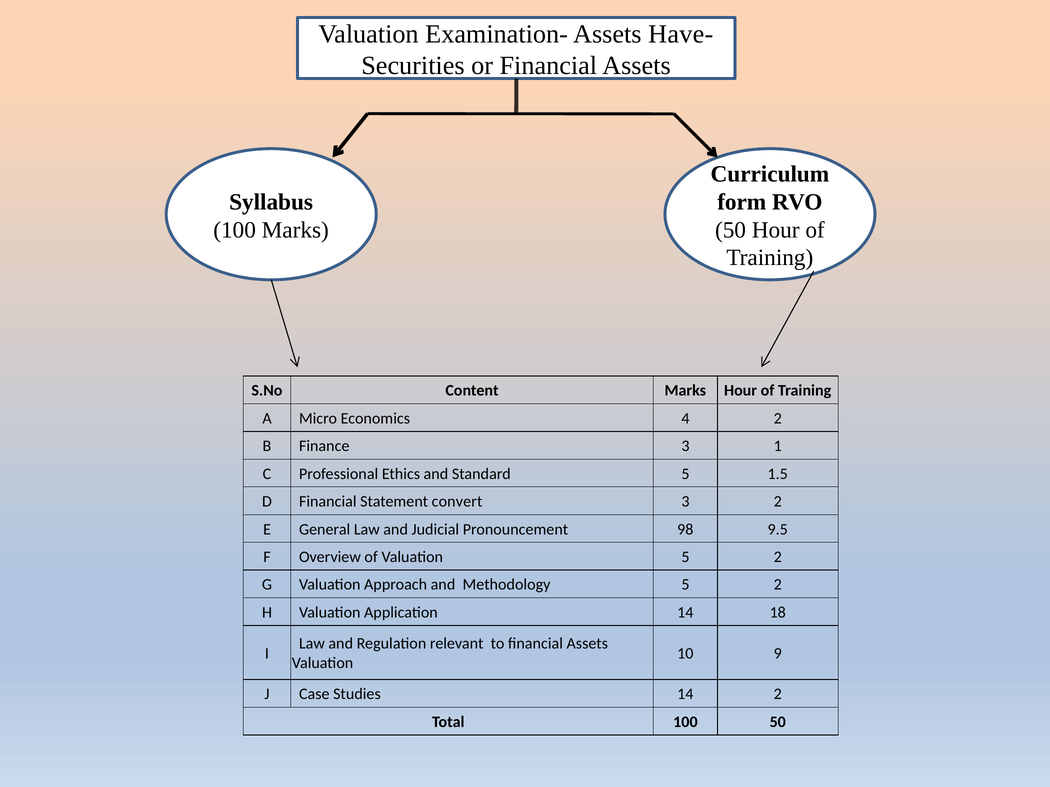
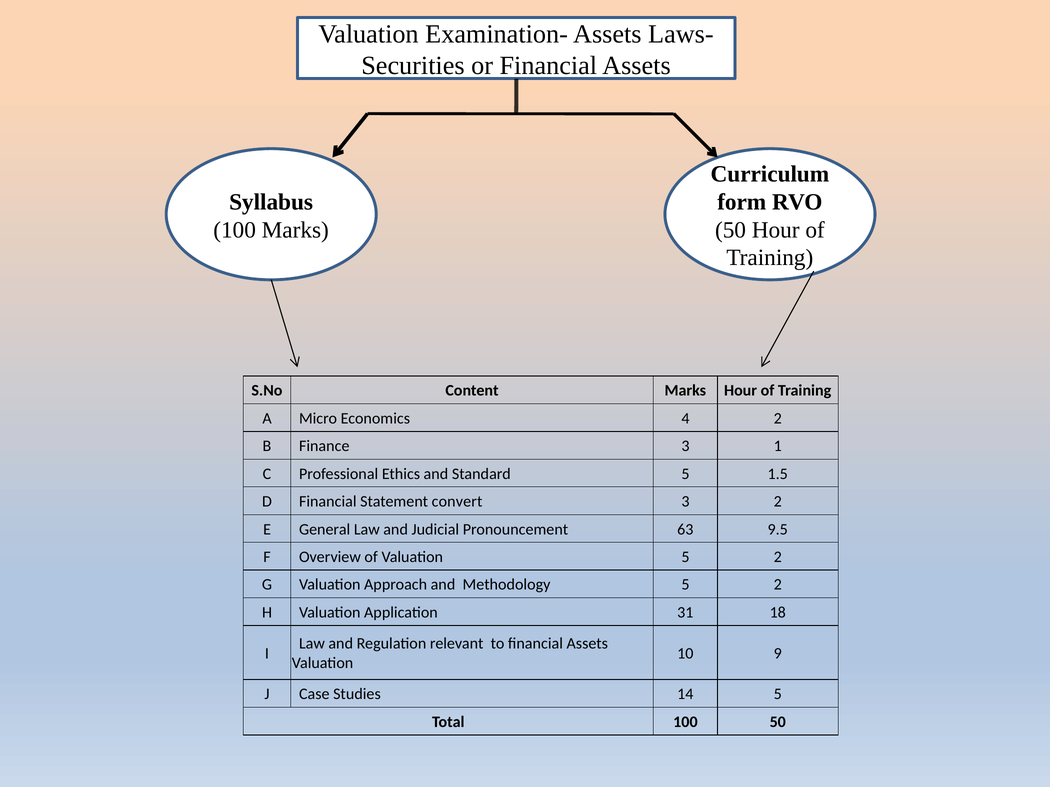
Have-: Have- -> Laws-
98: 98 -> 63
Application 14: 14 -> 31
14 2: 2 -> 5
